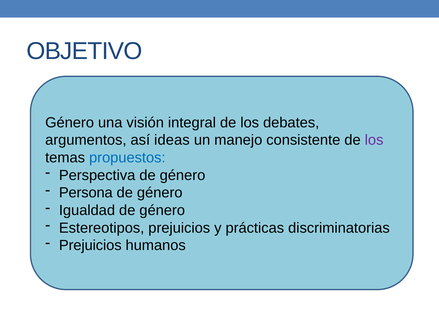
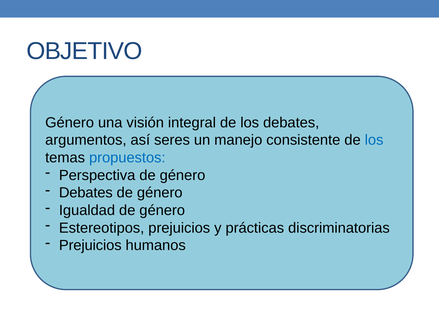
ideas: ideas -> seres
los at (374, 140) colour: purple -> blue
Persona at (86, 193): Persona -> Debates
